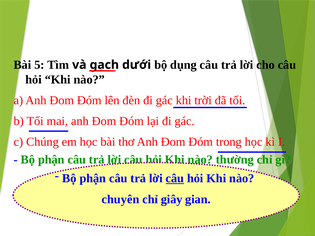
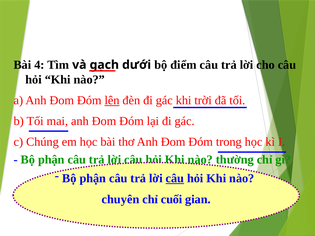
5: 5 -> 4
dụng: dụng -> điểm
lên underline: none -> present
giây: giây -> cuối
